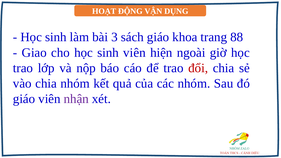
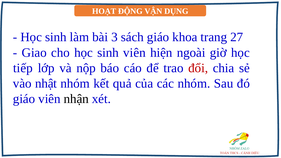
88: 88 -> 27
trao at (23, 68): trao -> tiếp
vào chia: chia -> nhật
nhận colour: purple -> black
